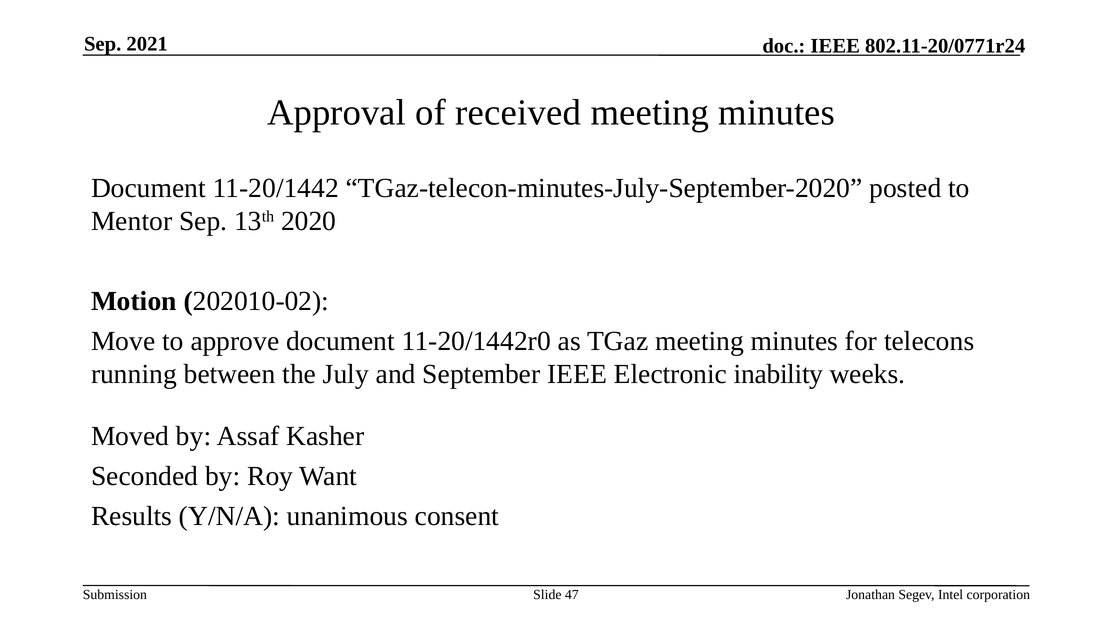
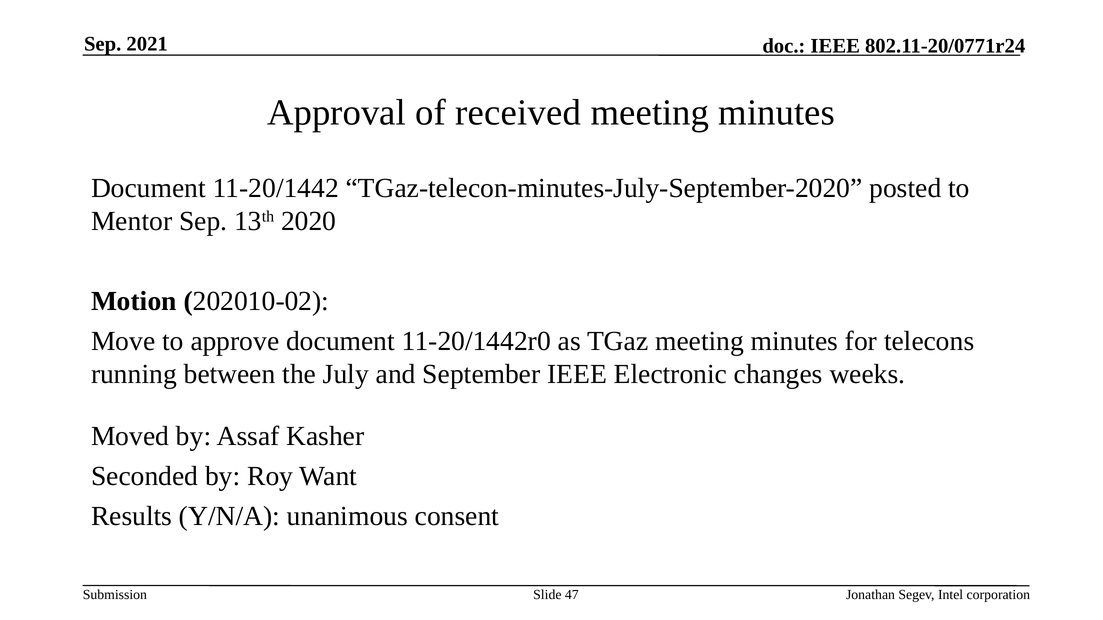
inability: inability -> changes
